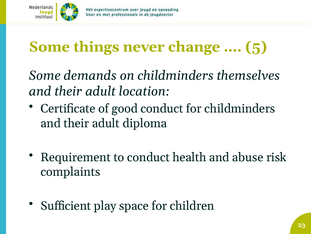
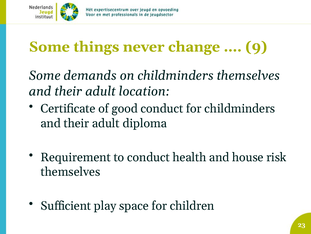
5: 5 -> 9
abuse: abuse -> house
complaints at (70, 171): complaints -> themselves
